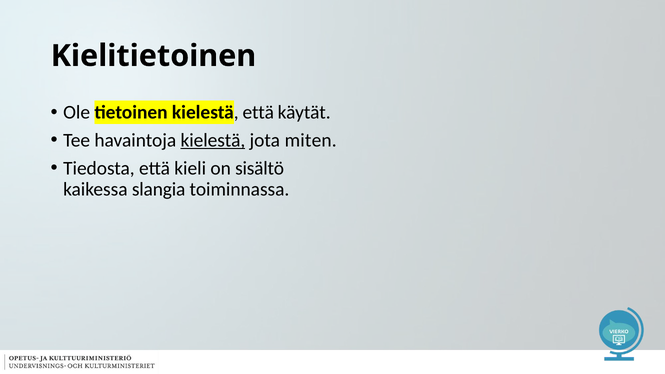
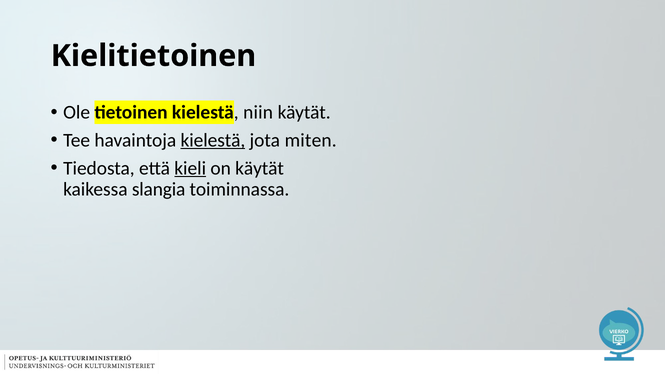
kielestä että: että -> niin
kieli underline: none -> present
on sisältö: sisältö -> käytät
